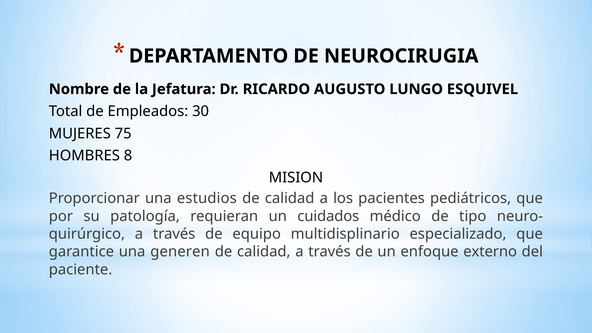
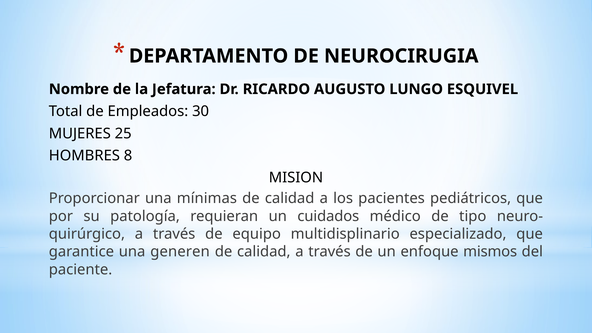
75: 75 -> 25
estudios: estudios -> mínimas
externo: externo -> mismos
